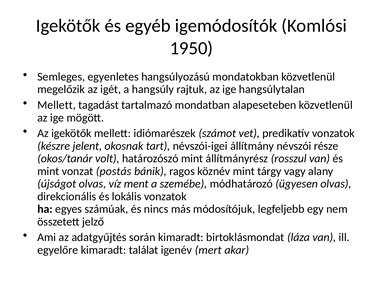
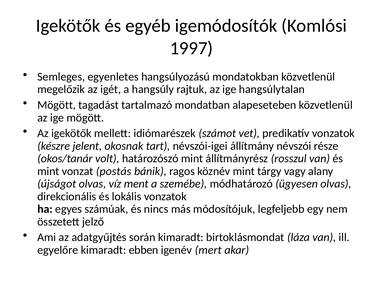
1950: 1950 -> 1997
Mellett at (57, 105): Mellett -> Mögött
találat: találat -> ebben
